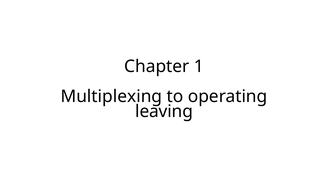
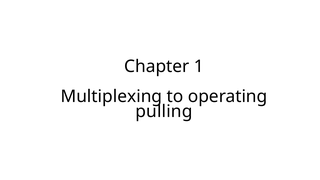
leaving: leaving -> pulling
